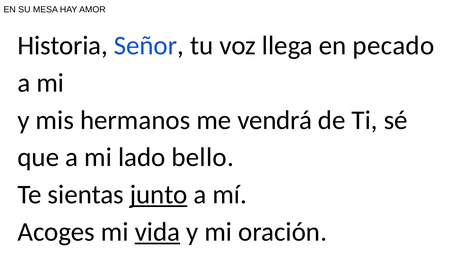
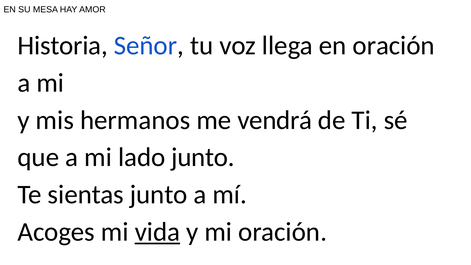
en pecado: pecado -> oración
lado bello: bello -> junto
junto at (159, 195) underline: present -> none
